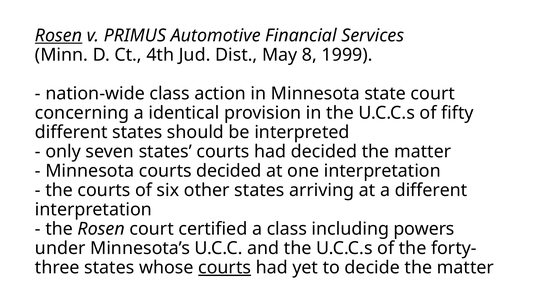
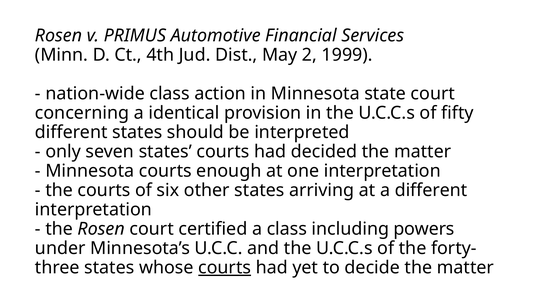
Rosen at (59, 35) underline: present -> none
8: 8 -> 2
courts decided: decided -> enough
